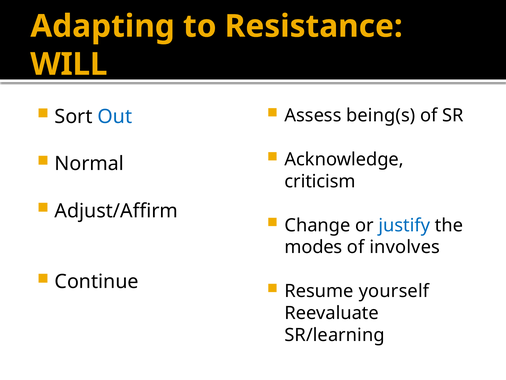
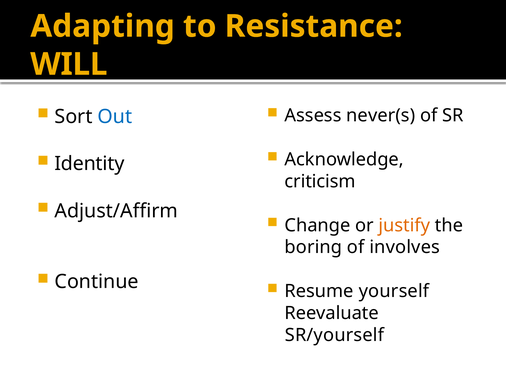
being(s: being(s -> never(s
Normal: Normal -> Identity
justify colour: blue -> orange
modes: modes -> boring
SR/learning: SR/learning -> SR/yourself
